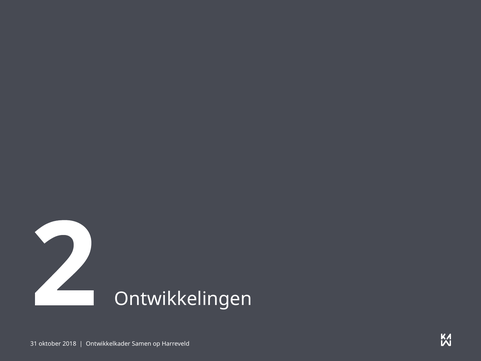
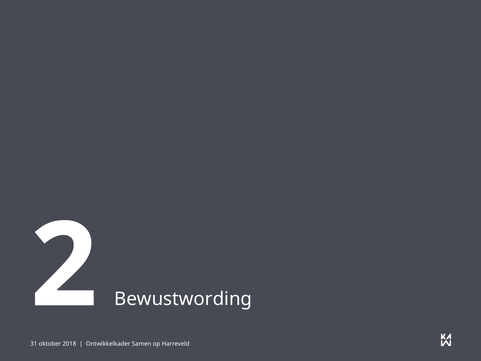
Ontwikkelingen: Ontwikkelingen -> Bewustwording
